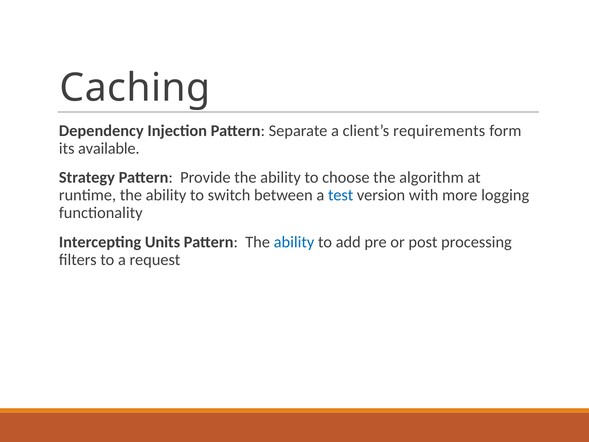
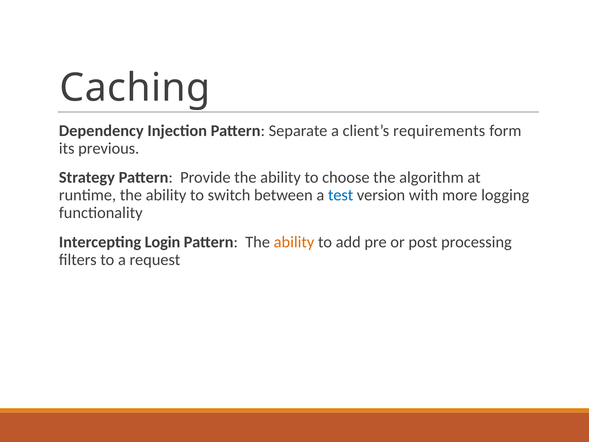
available: available -> previous
Units: Units -> Login
ability at (294, 242) colour: blue -> orange
